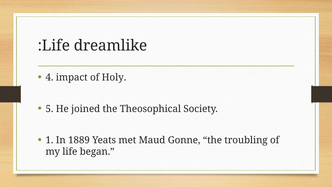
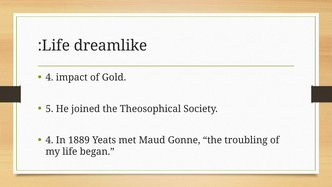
Holy: Holy -> Gold
1 at (49, 140): 1 -> 4
